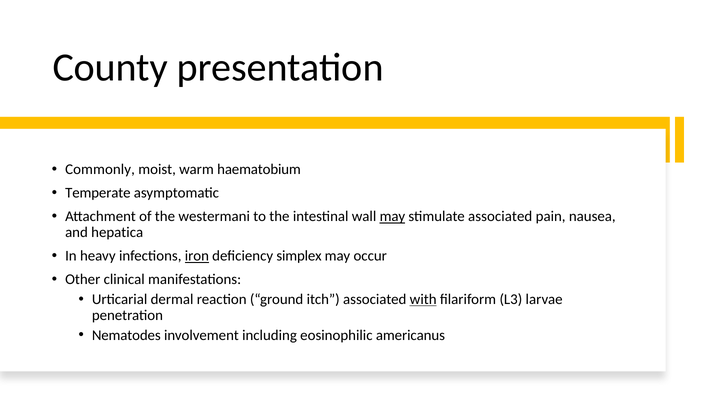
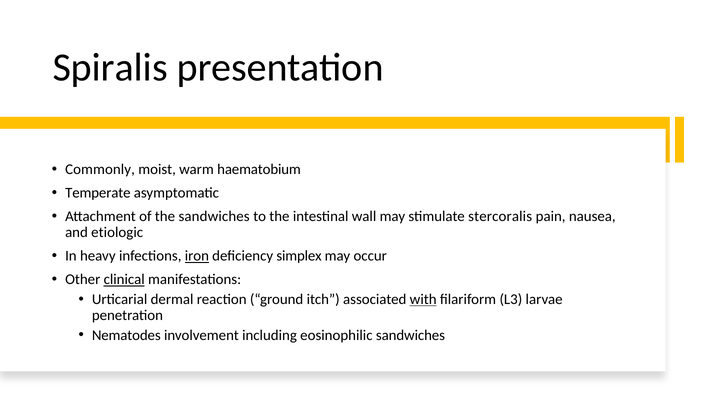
County: County -> Spiralis
the westermani: westermani -> sandwiches
may at (392, 217) underline: present -> none
stimulate associated: associated -> stercoralis
hepatica: hepatica -> etiologic
clinical underline: none -> present
eosinophilic americanus: americanus -> sandwiches
